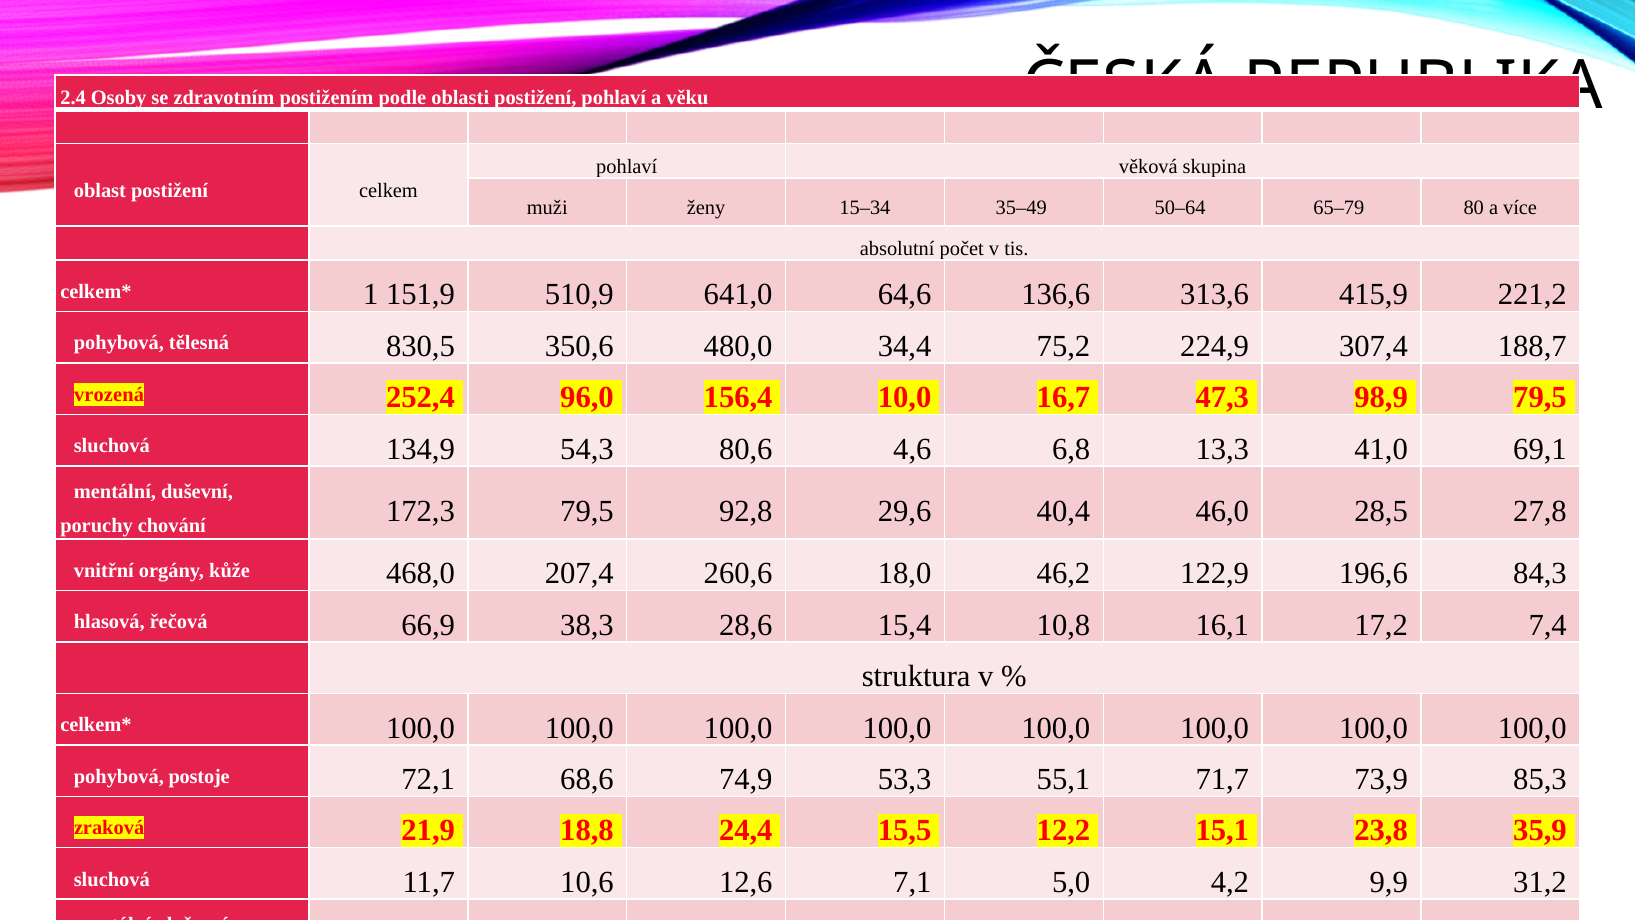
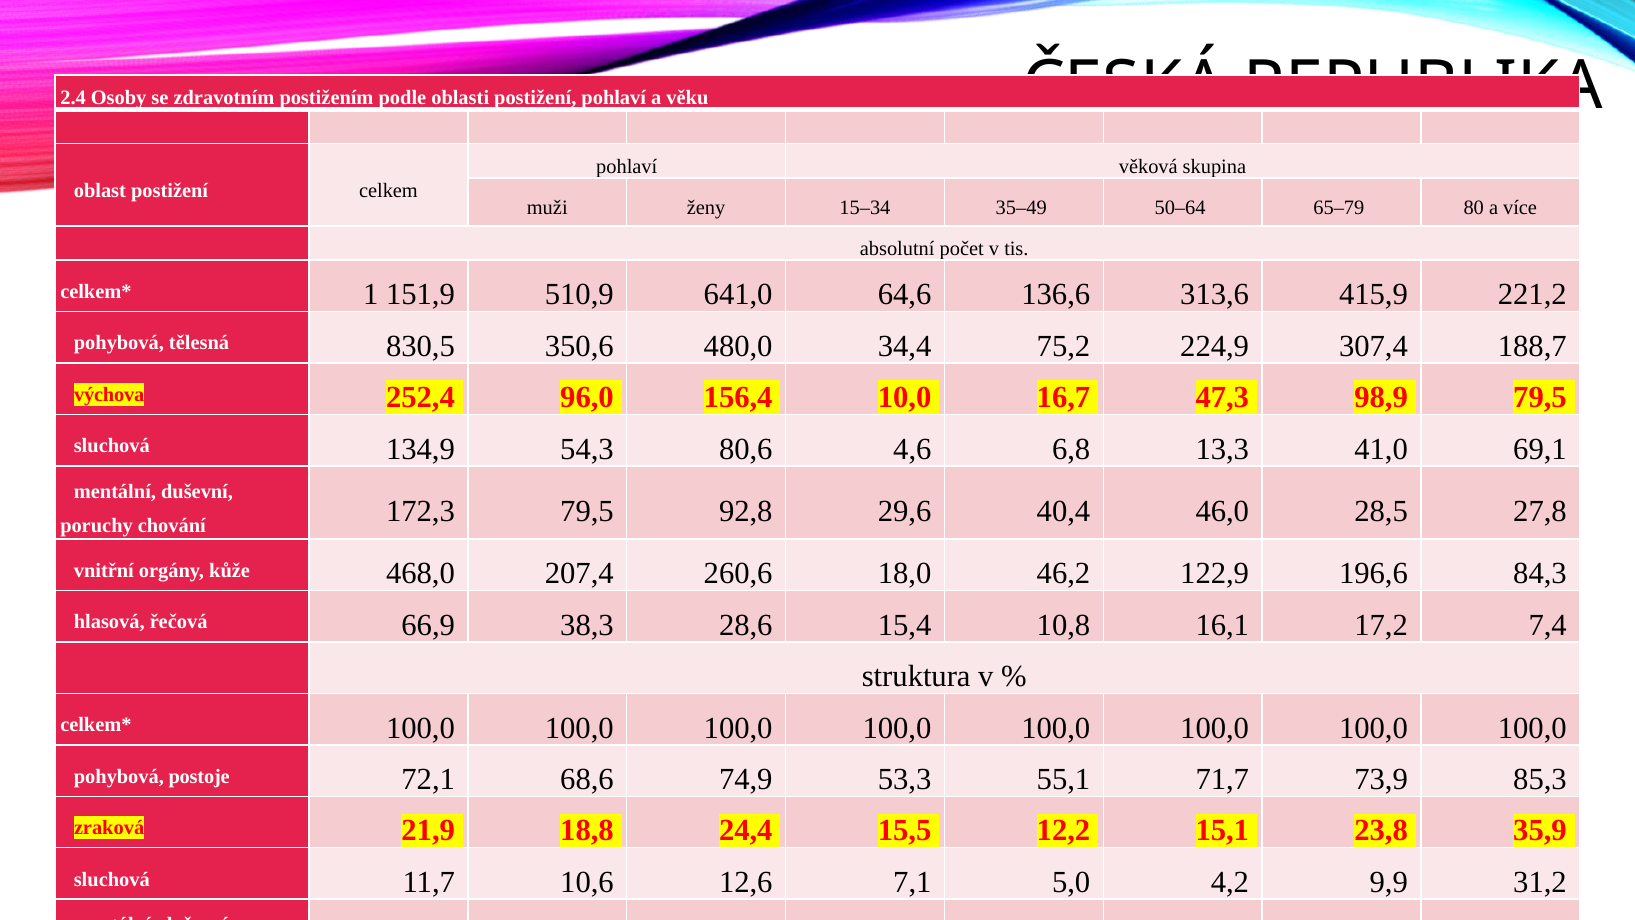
vrozená: vrozená -> výchova
